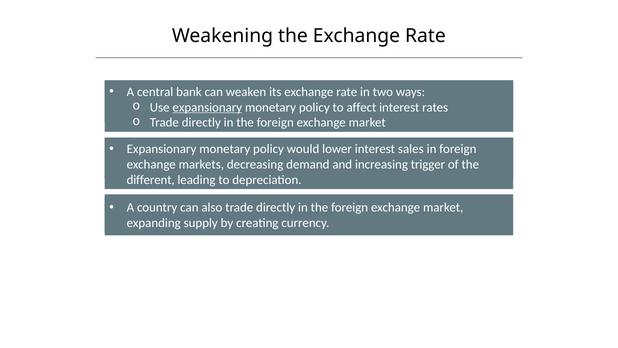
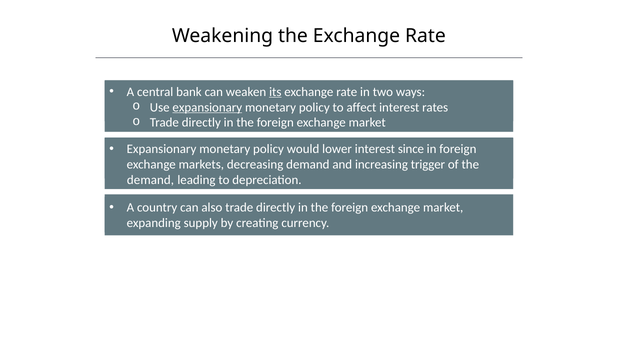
its underline: none -> present
sales: sales -> since
different at (151, 180): different -> demand
